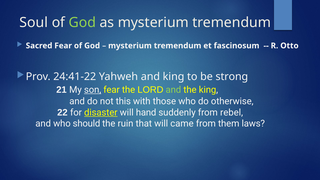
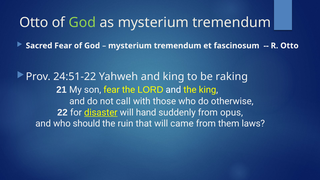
Soul at (34, 22): Soul -> Otto
24:41-22: 24:41-22 -> 24:51-22
strong: strong -> raking
son underline: present -> none
and at (173, 90) colour: light green -> white
this: this -> call
rebel: rebel -> opus
